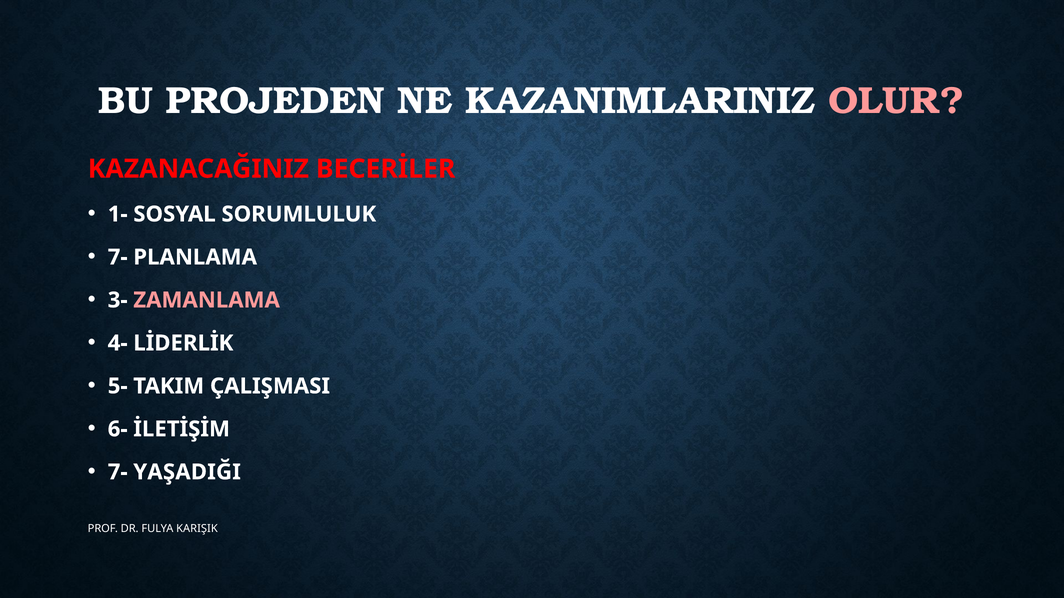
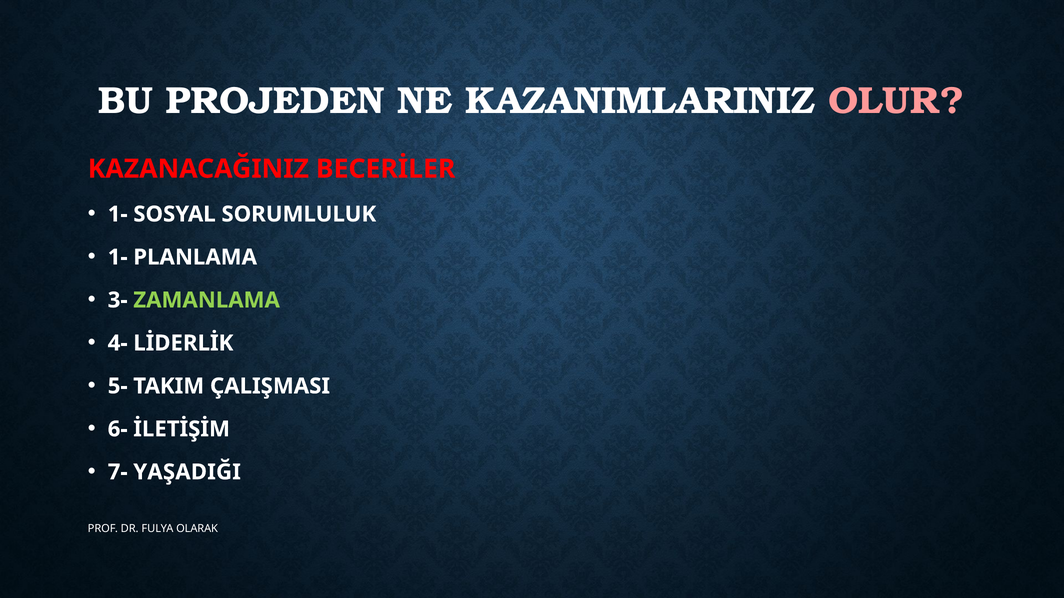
7- at (118, 257): 7- -> 1-
ZAMANLAMA colour: pink -> light green
KARIŞIK: KARIŞIK -> OLARAK
